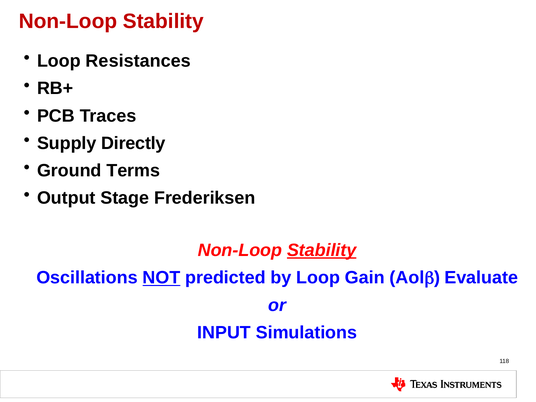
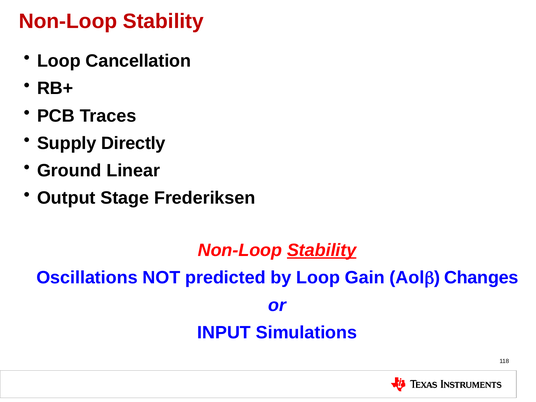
Resistances: Resistances -> Cancellation
Terms: Terms -> Linear
NOT underline: present -> none
Evaluate: Evaluate -> Changes
